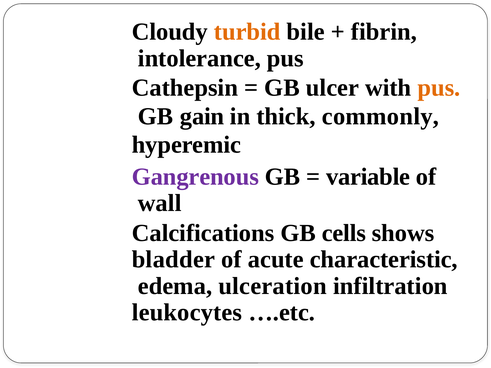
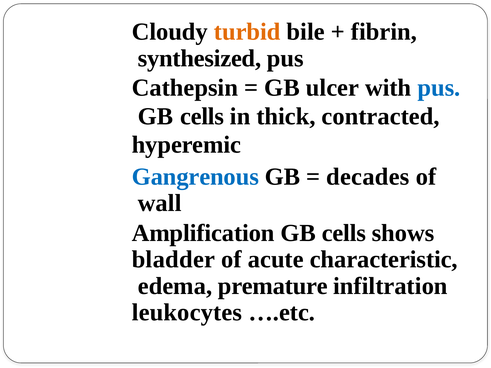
intolerance: intolerance -> synthesized
pus at (439, 88) colour: orange -> blue
gain at (202, 116): gain -> cells
commonly: commonly -> contracted
Gangrenous colour: purple -> blue
variable: variable -> decades
Calcifications: Calcifications -> Amplification
ulceration: ulceration -> premature
